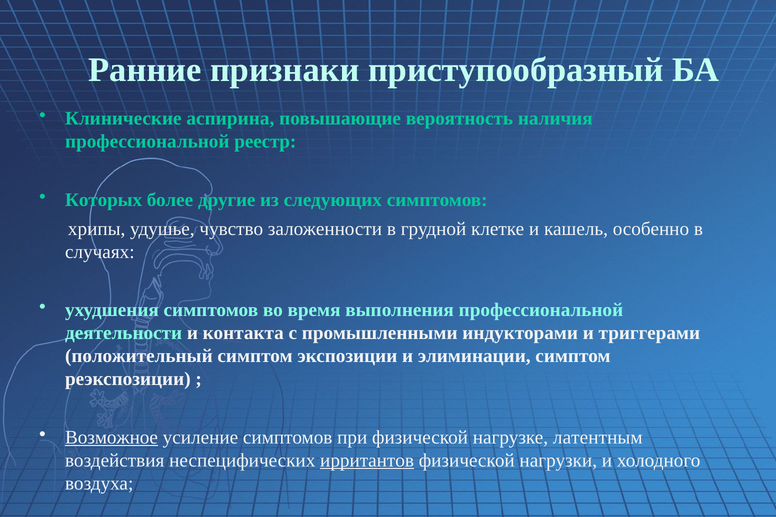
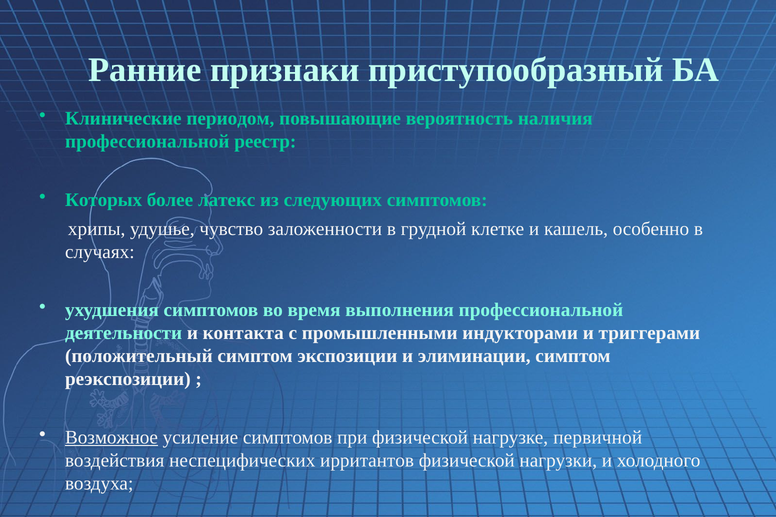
аспирина: аспирина -> периодом
другие: другие -> латекс
латентным: латентным -> первичной
ирритантов underline: present -> none
